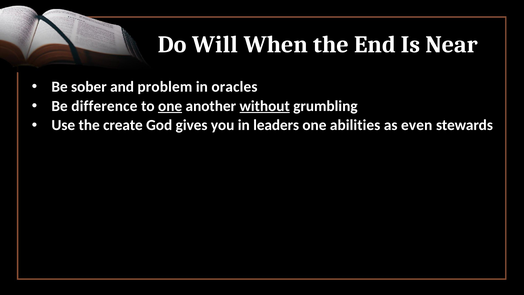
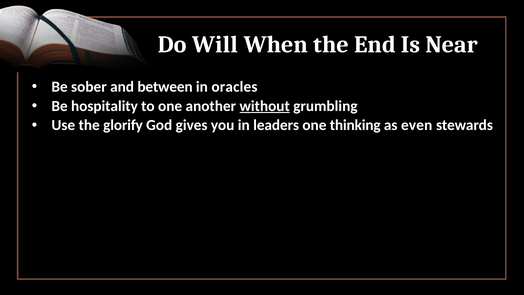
problem: problem -> between
difference: difference -> hospitality
one at (170, 106) underline: present -> none
create: create -> glorify
abilities: abilities -> thinking
